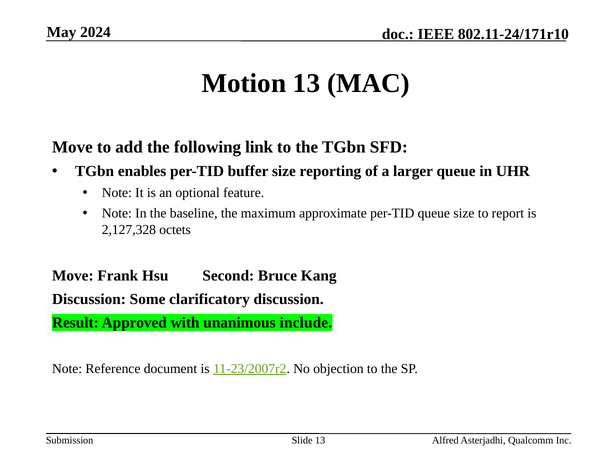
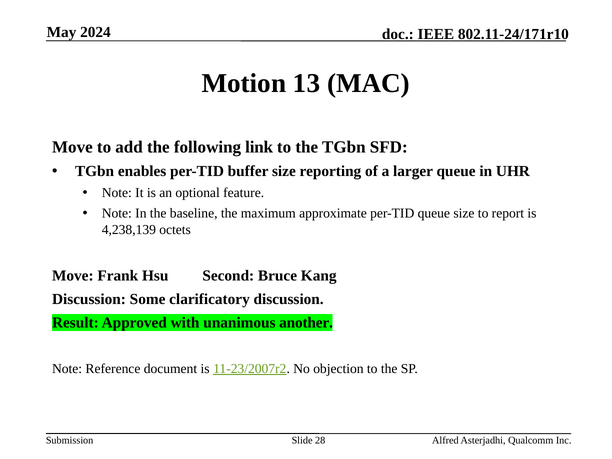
2,127,328: 2,127,328 -> 4,238,139
include: include -> another
Slide 13: 13 -> 28
